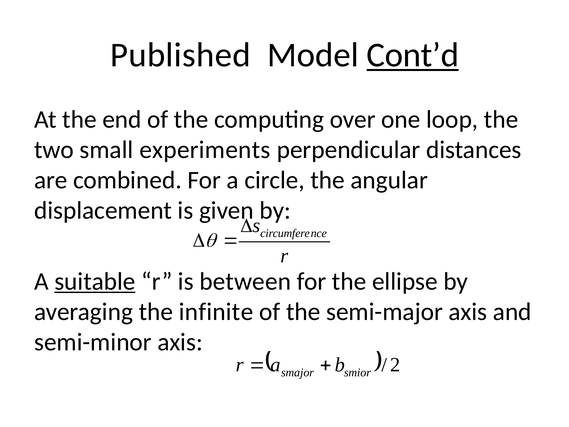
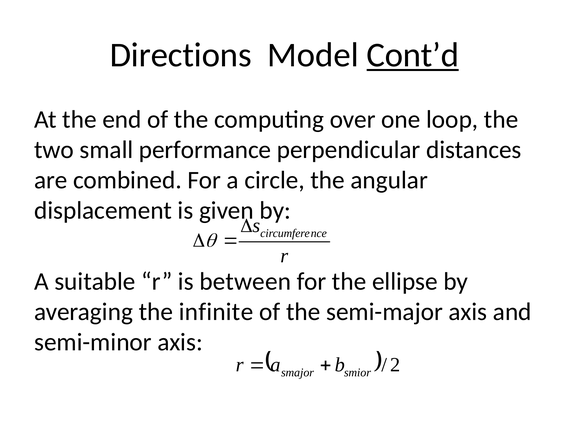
Published: Published -> Directions
experiments: experiments -> performance
suitable underline: present -> none
